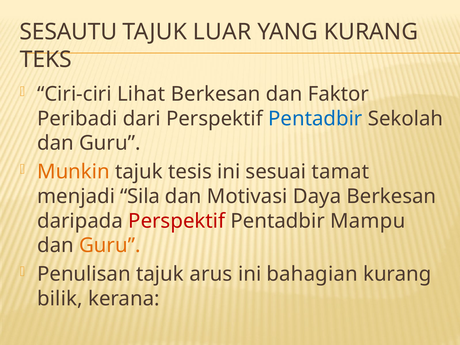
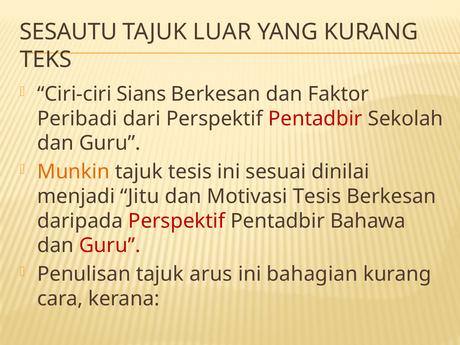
Lihat: Lihat -> Sians
Pentadbir at (315, 119) colour: blue -> red
tamat: tamat -> dinilai
Sila: Sila -> Jitu
Motivasi Daya: Daya -> Tesis
Mampu: Mampu -> Bahawa
Guru at (110, 245) colour: orange -> red
bilik: bilik -> cara
